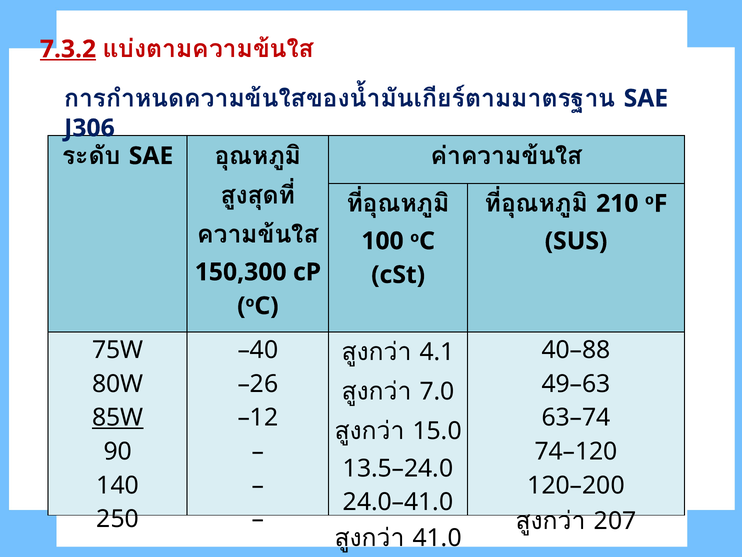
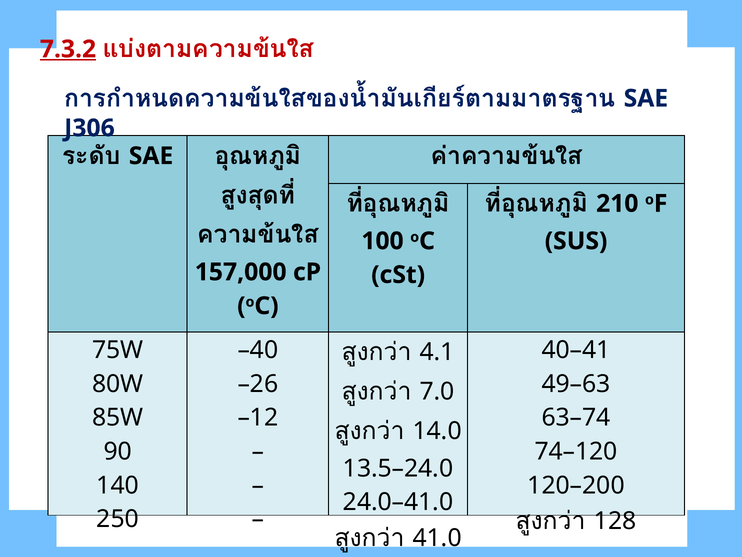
150,300: 150,300 -> 157,000
40–88: 40–88 -> 40–41
85W underline: present -> none
15.0: 15.0 -> 14.0
207: 207 -> 128
